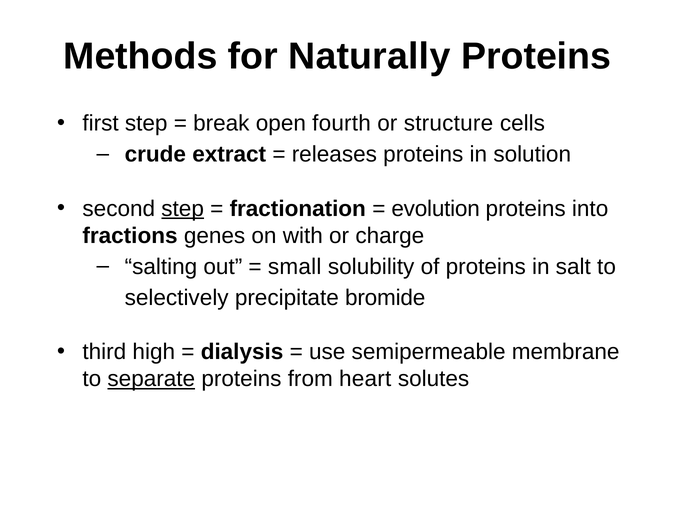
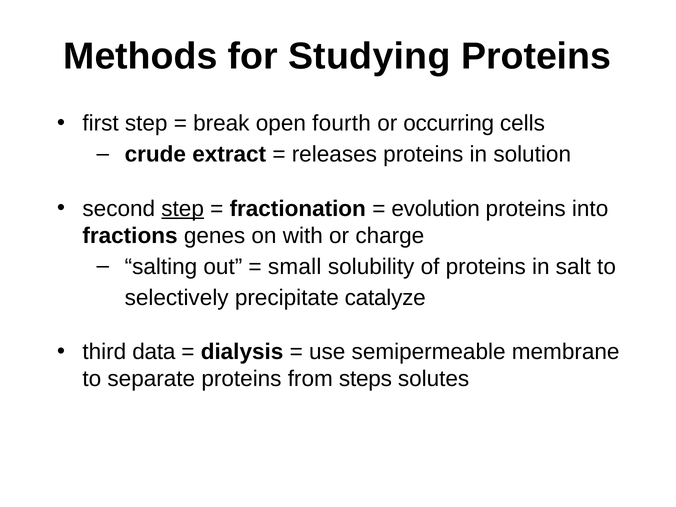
Naturally: Naturally -> Studying
structure: structure -> occurring
bromide: bromide -> catalyze
high: high -> data
separate underline: present -> none
heart: heart -> steps
